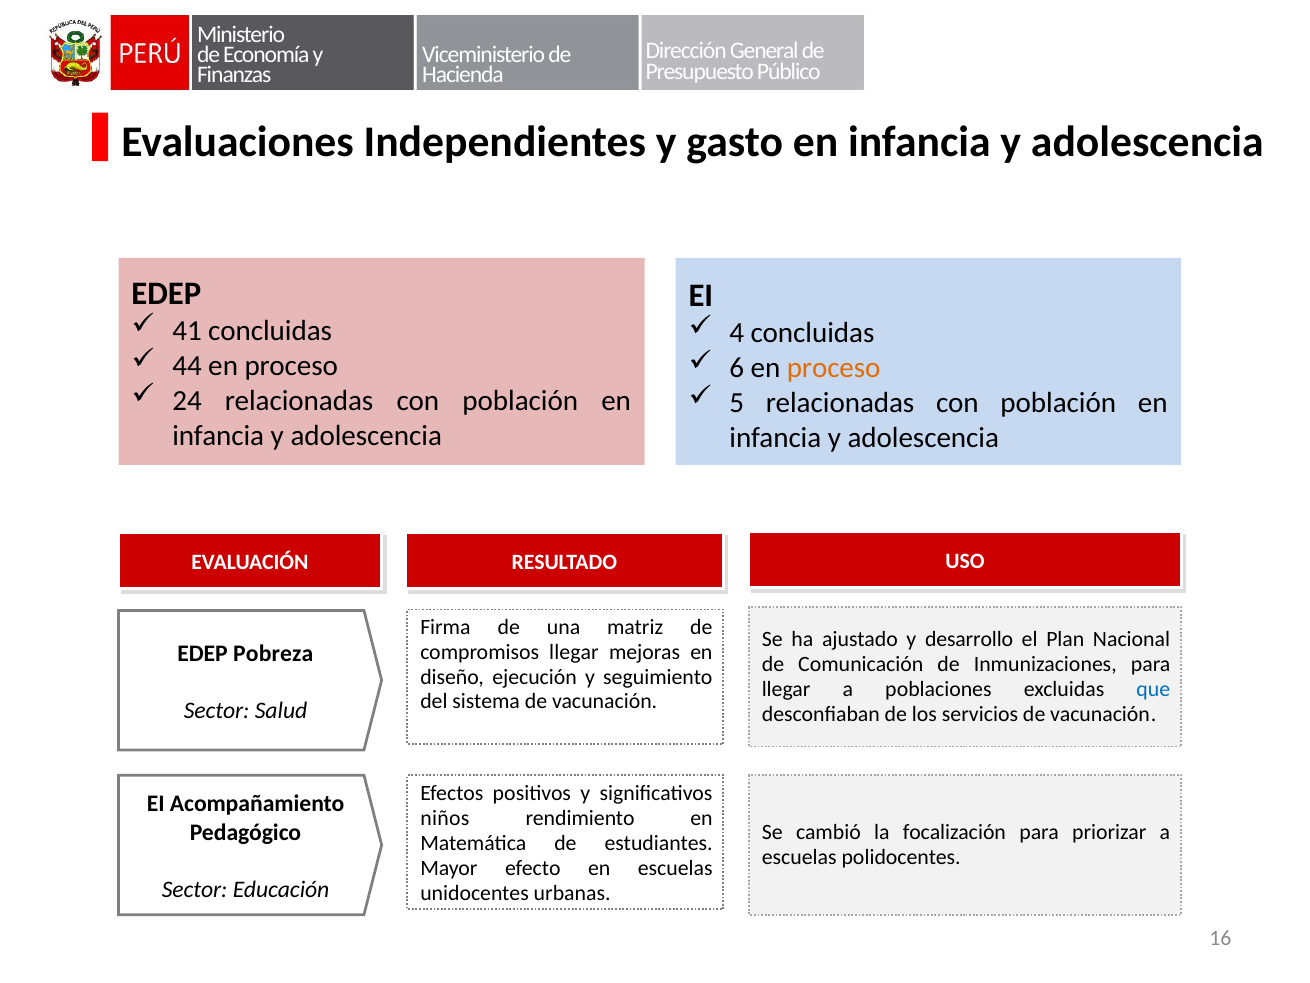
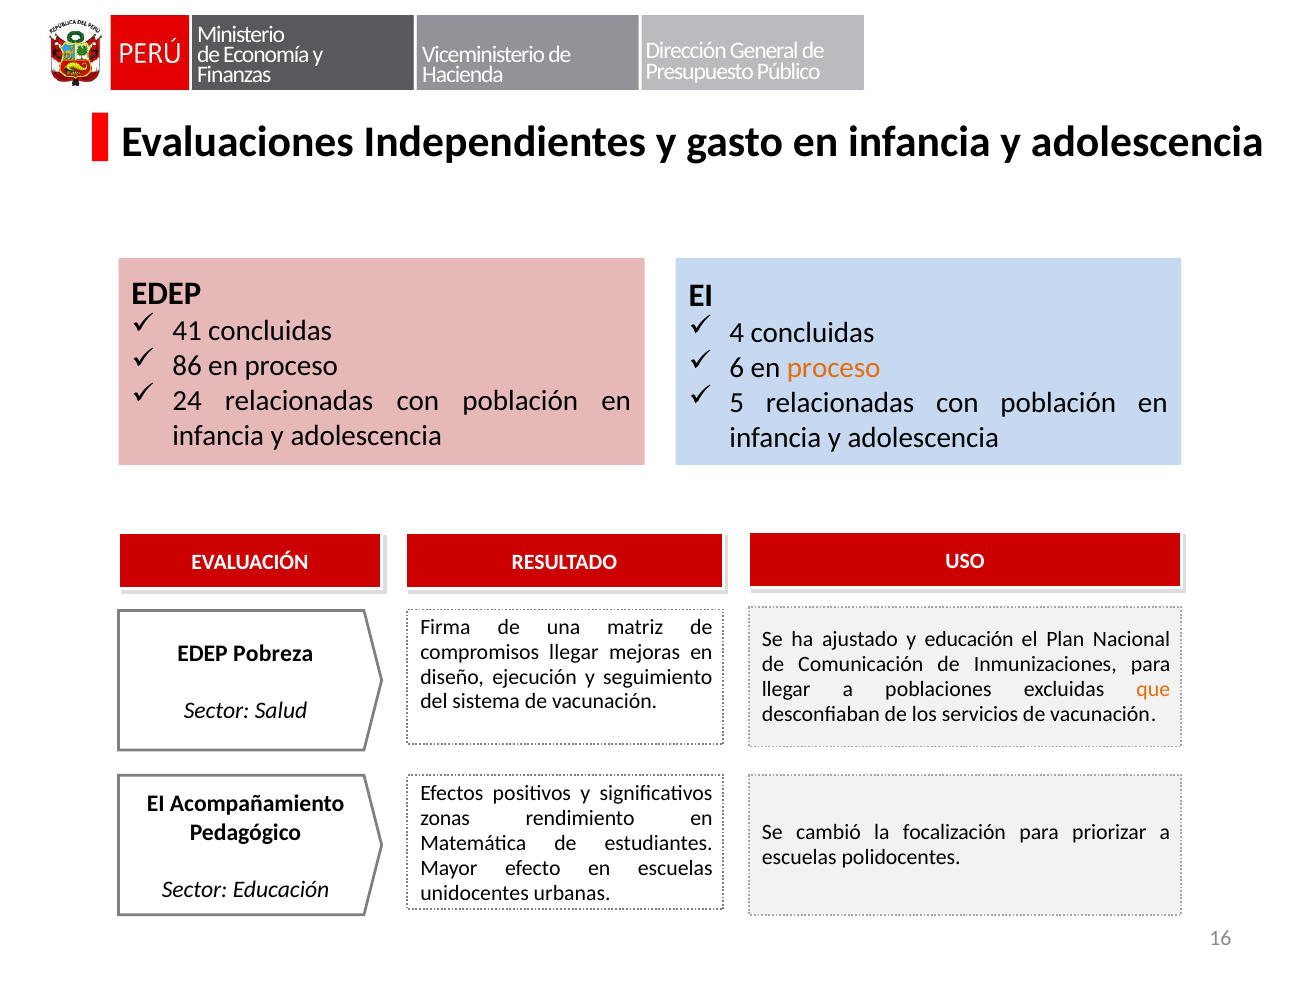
44: 44 -> 86
y desarrollo: desarrollo -> educación
que colour: blue -> orange
niños: niños -> zonas
